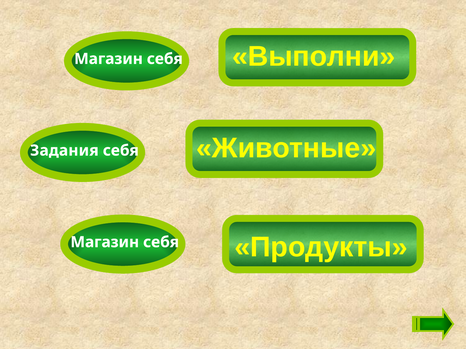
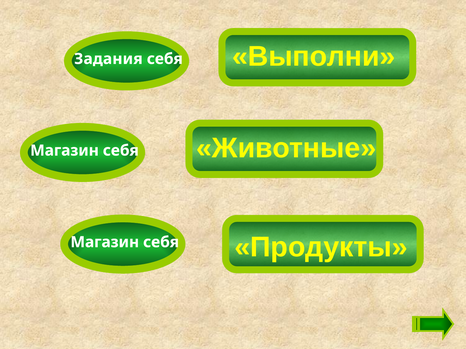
Магазин at (108, 59): Магазин -> Задания
Задания at (64, 151): Задания -> Магазин
